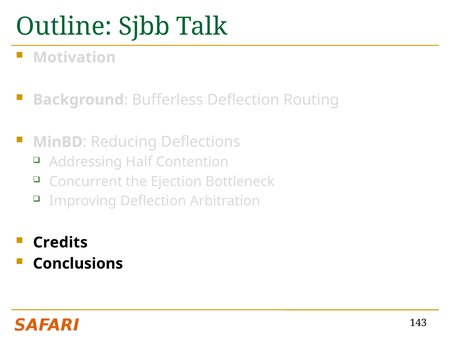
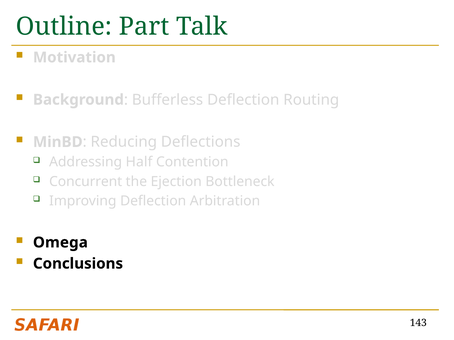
Sjbb: Sjbb -> Part
Credits: Credits -> Omega
